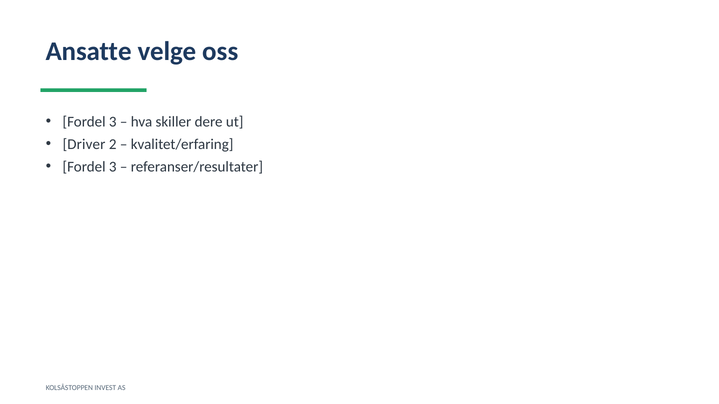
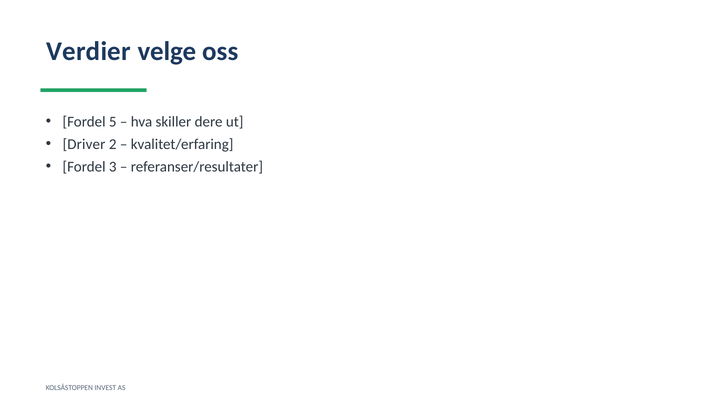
Ansatte: Ansatte -> Verdier
3 at (113, 122): 3 -> 5
